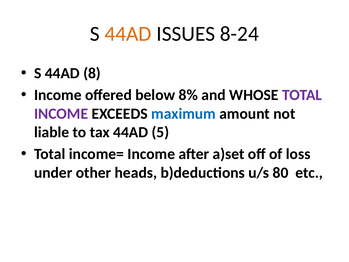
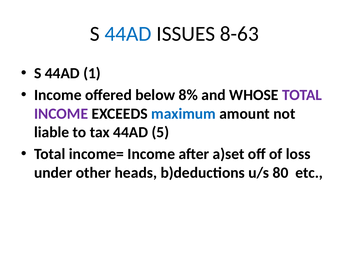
44AD at (128, 34) colour: orange -> blue
8-24: 8-24 -> 8-63
8: 8 -> 1
